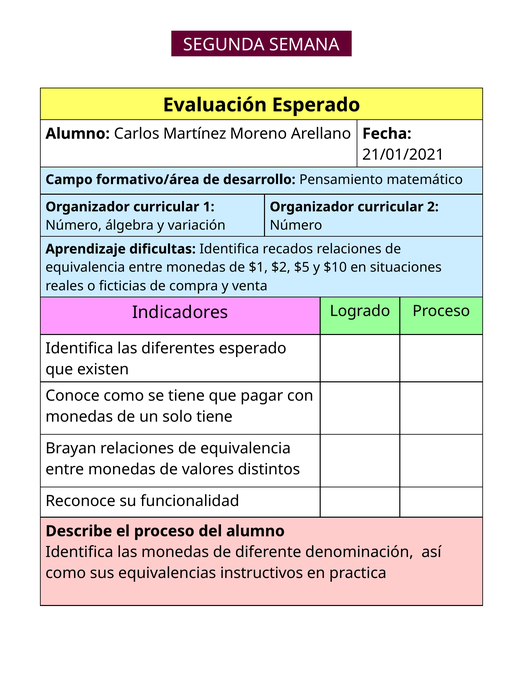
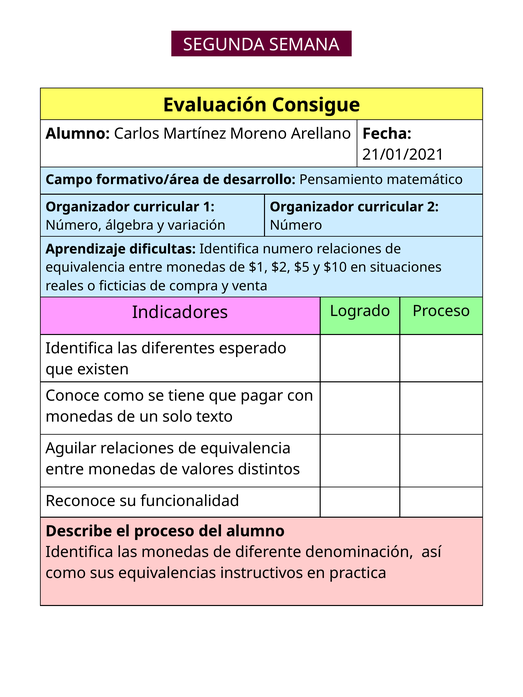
Evaluación Esperado: Esperado -> Consigue
recados: recados -> numero
solo tiene: tiene -> texto
Brayan: Brayan -> Aguilar
